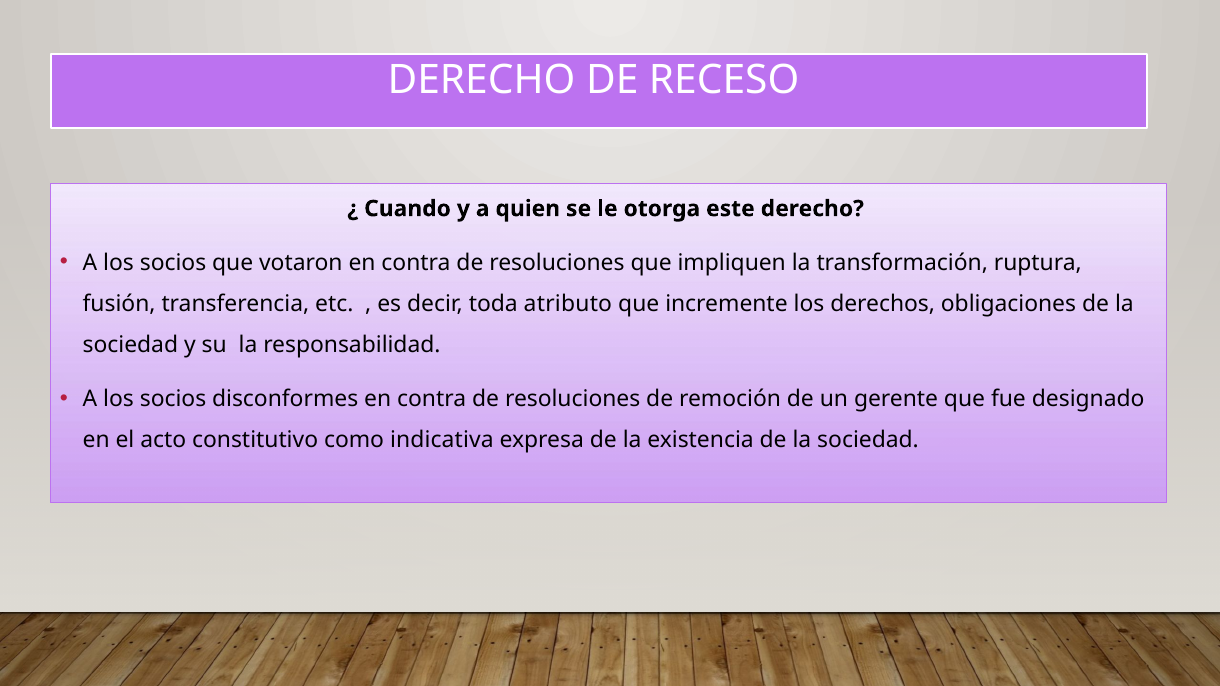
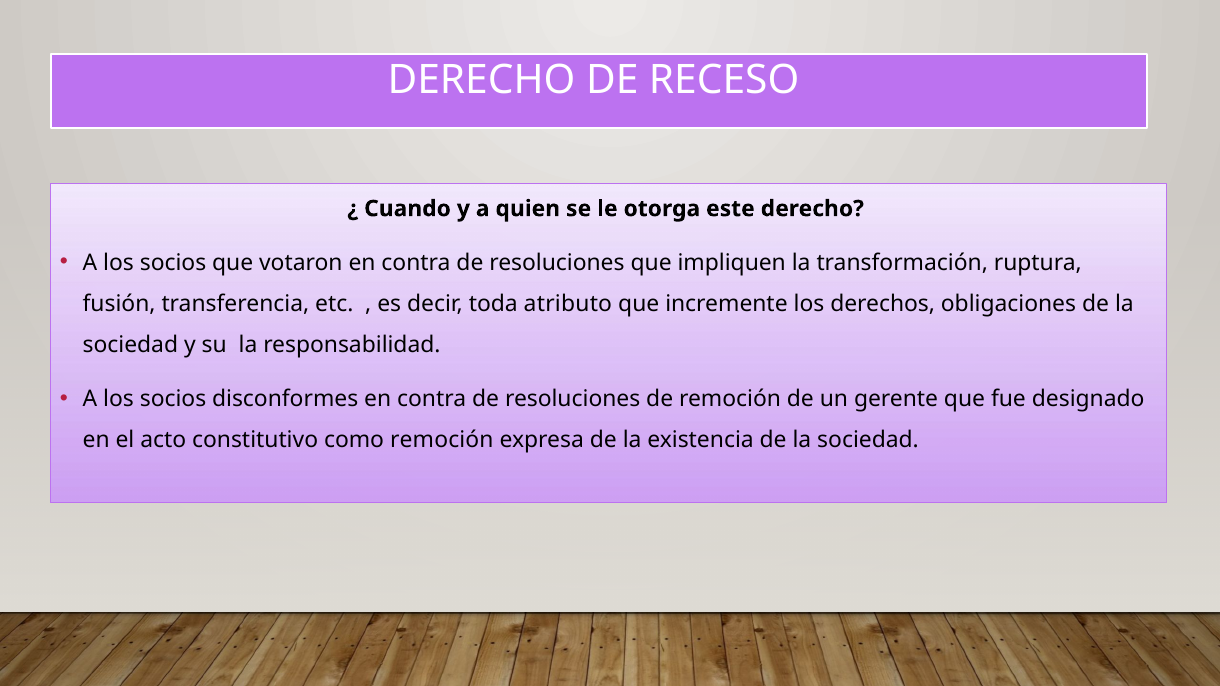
como indicativa: indicativa -> remoción
